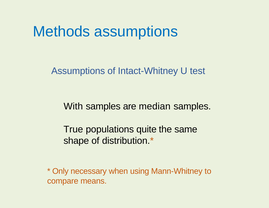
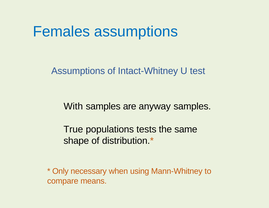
Methods: Methods -> Females
median: median -> anyway
quite: quite -> tests
